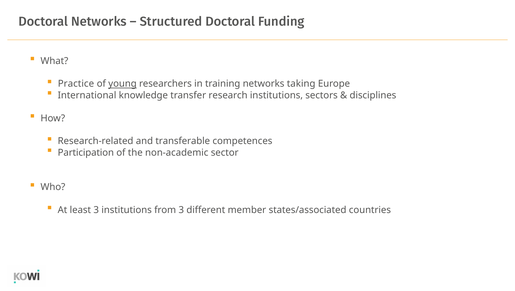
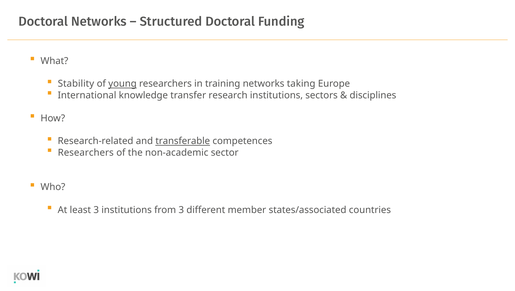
Practice: Practice -> Stability
transferable underline: none -> present
Participation at (86, 152): Participation -> Researchers
